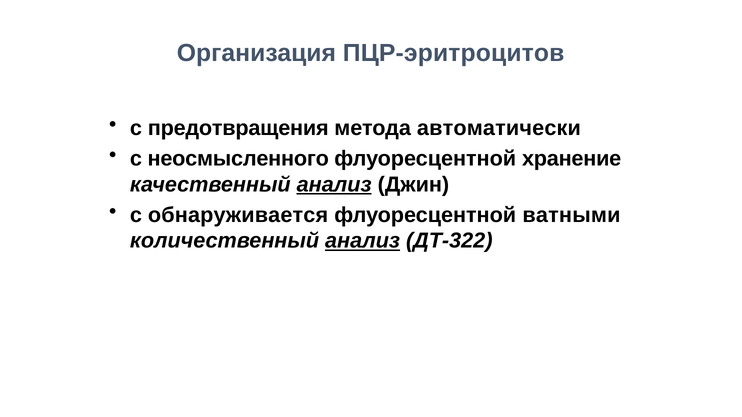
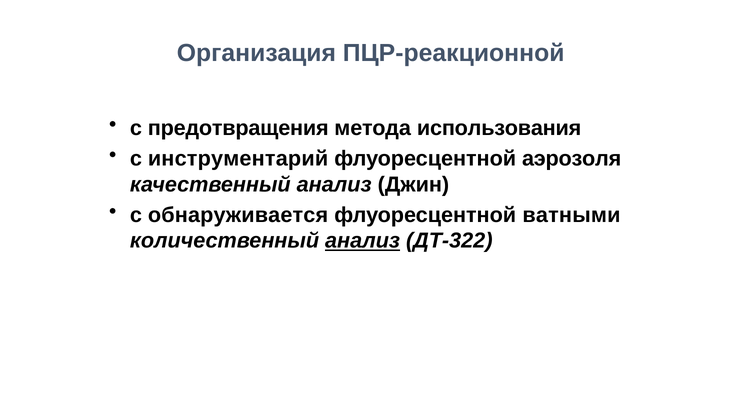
ПЦР-эритроцитов: ПЦР-эритроцитов -> ПЦР-реакционной
автоматически: автоматически -> использования
неосмысленного: неосмысленного -> инструментарий
хранение: хранение -> аэрозоля
анализ at (334, 185) underline: present -> none
